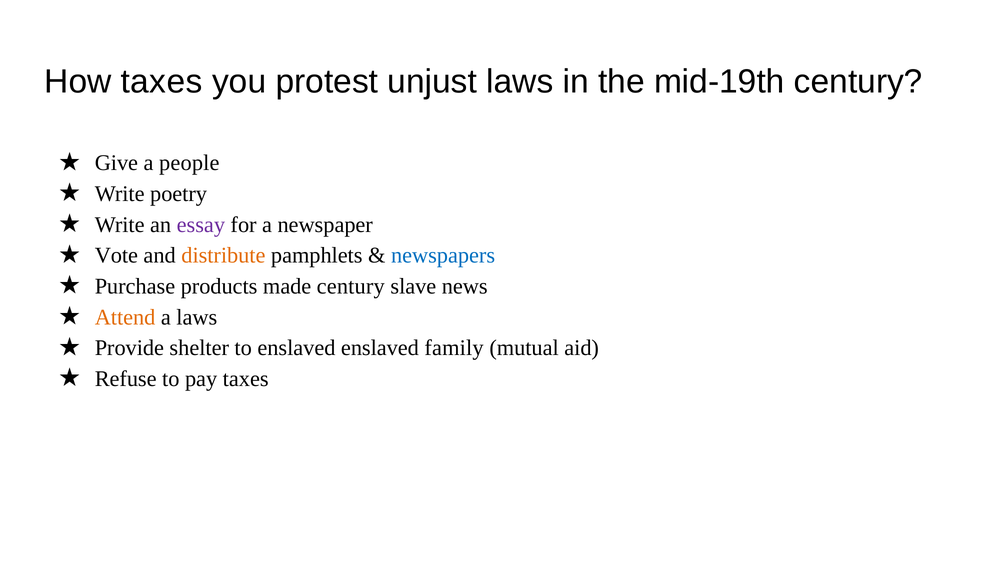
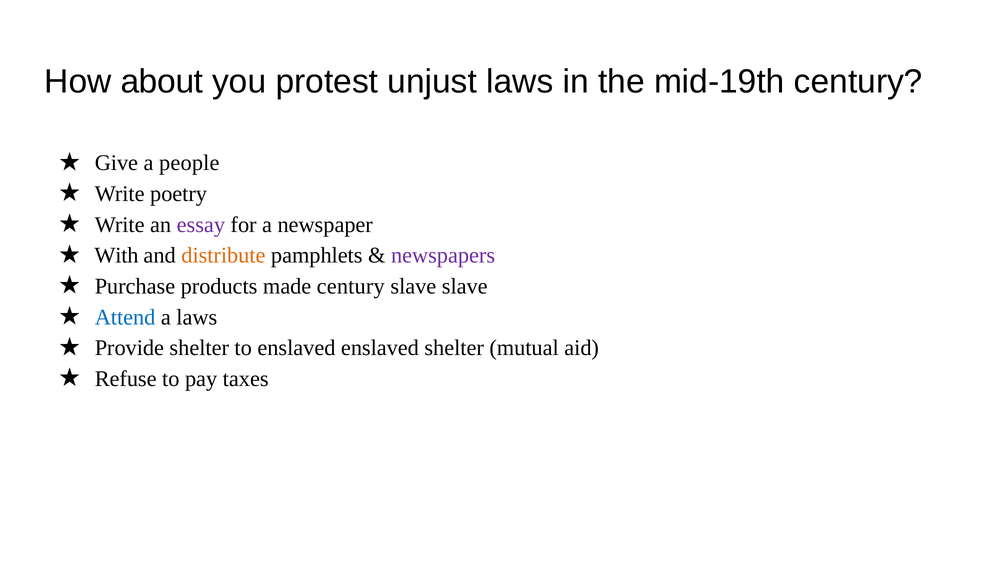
How taxes: taxes -> about
Vote: Vote -> With
newspapers colour: blue -> purple
slave news: news -> slave
Attend colour: orange -> blue
enslaved family: family -> shelter
